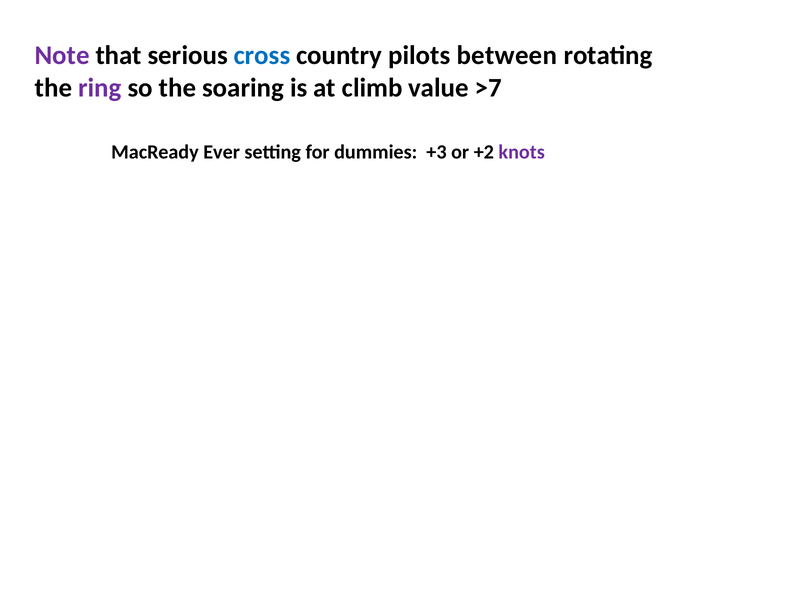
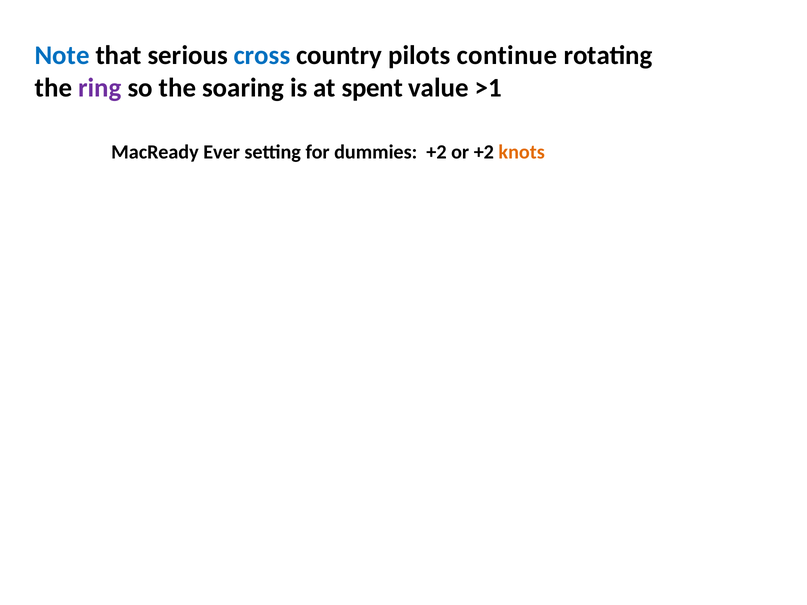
Note colour: purple -> blue
between: between -> continue
climb: climb -> spent
>7: >7 -> >1
dummies +3: +3 -> +2
knots colour: purple -> orange
